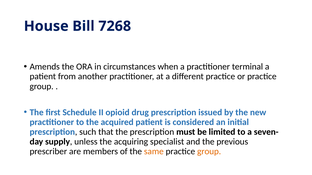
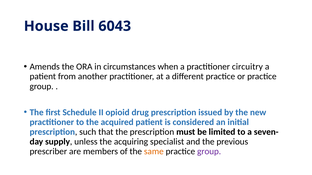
7268: 7268 -> 6043
terminal: terminal -> circuitry
group at (209, 152) colour: orange -> purple
